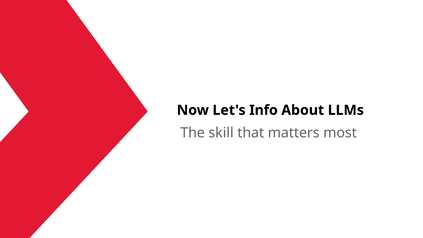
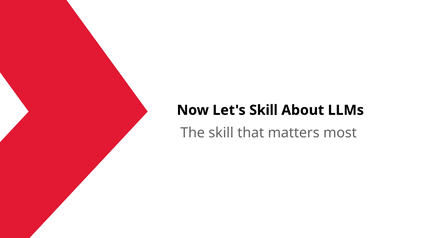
Let's Info: Info -> Skill
